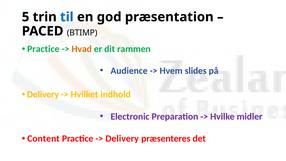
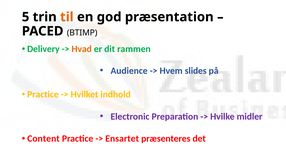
til colour: blue -> orange
Practice at (43, 49): Practice -> Delivery
Delivery at (43, 94): Delivery -> Practice
Delivery at (122, 139): Delivery -> Ensartet
